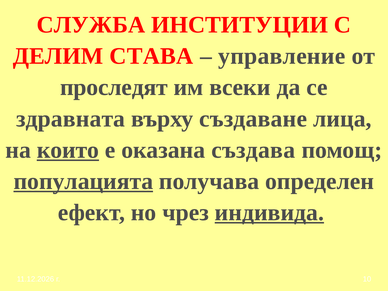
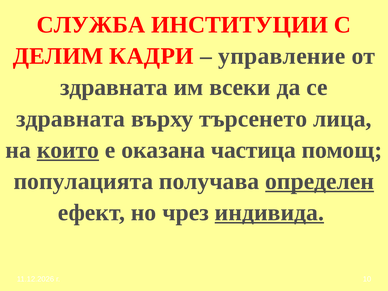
СТАВА: СТАВА -> КАДРИ
проследят at (114, 87): проследят -> здравната
създаване: създаване -> търсенето
създава: създава -> частица
популацията underline: present -> none
определен underline: none -> present
